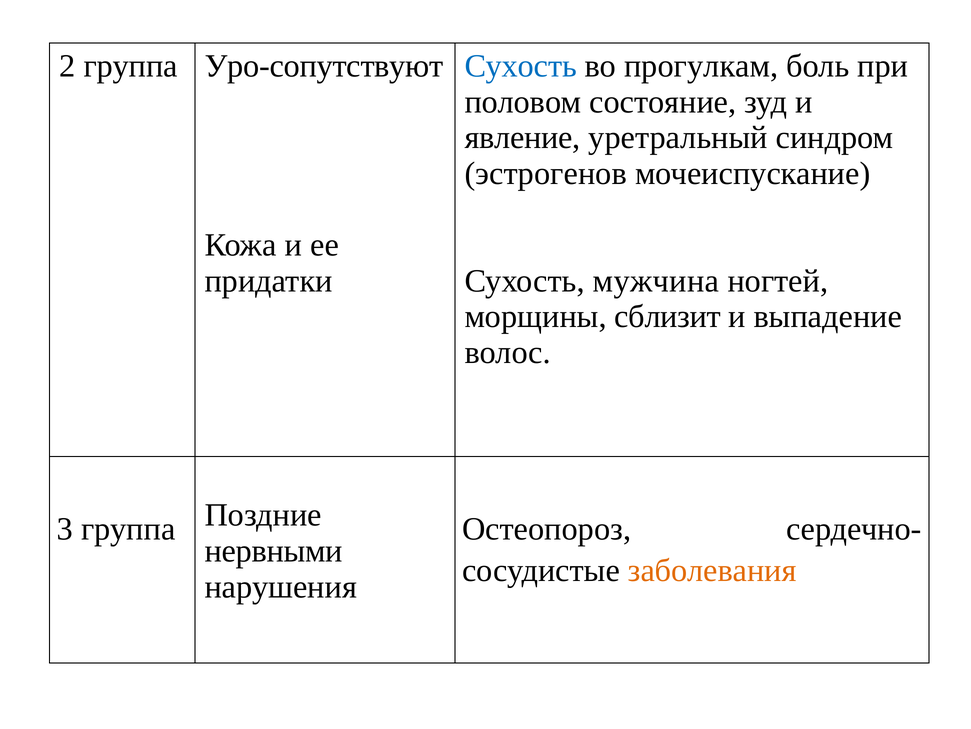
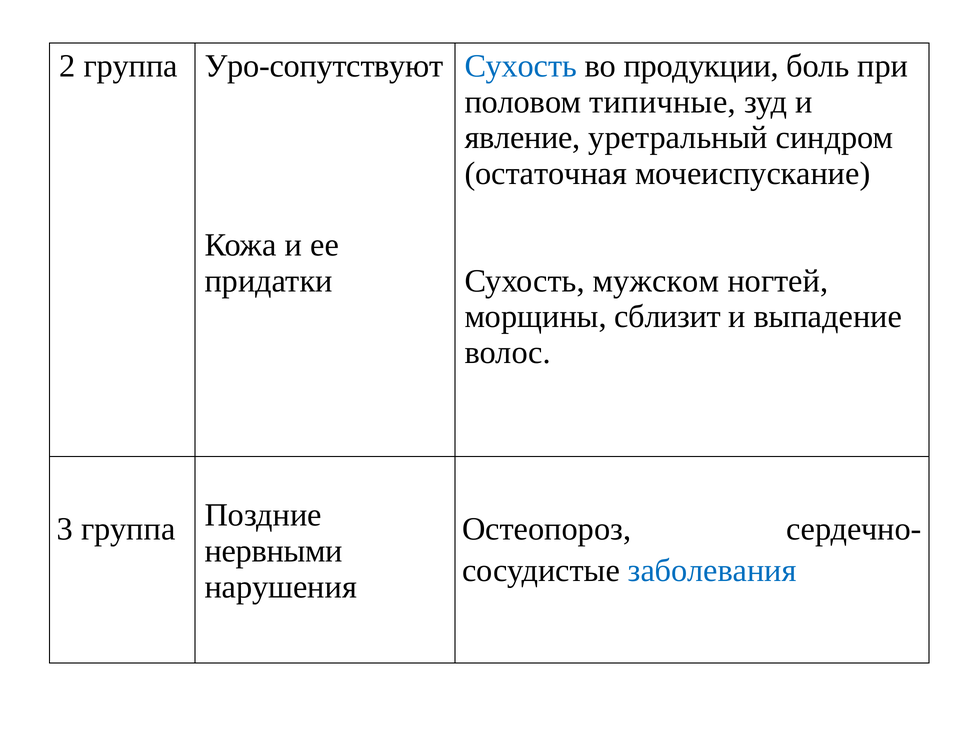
прогулкам: прогулкам -> продукции
состояние: состояние -> типичные
эстрогенов: эстрогенов -> остаточная
мужчина: мужчина -> мужском
заболевания colour: orange -> blue
